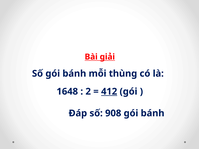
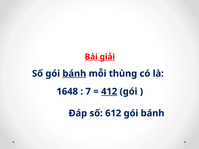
bánh at (74, 74) underline: none -> present
2: 2 -> 7
908: 908 -> 612
